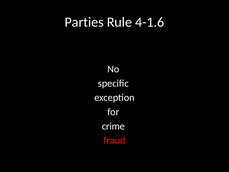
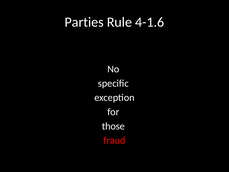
crime: crime -> those
